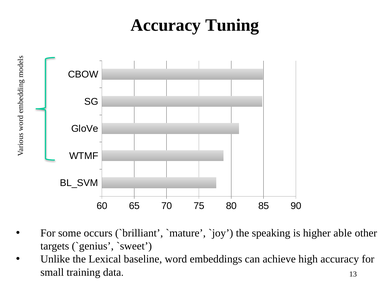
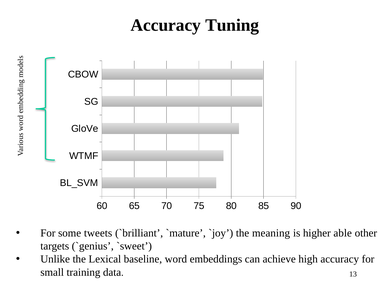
occurs: occurs -> tweets
speaking: speaking -> meaning
